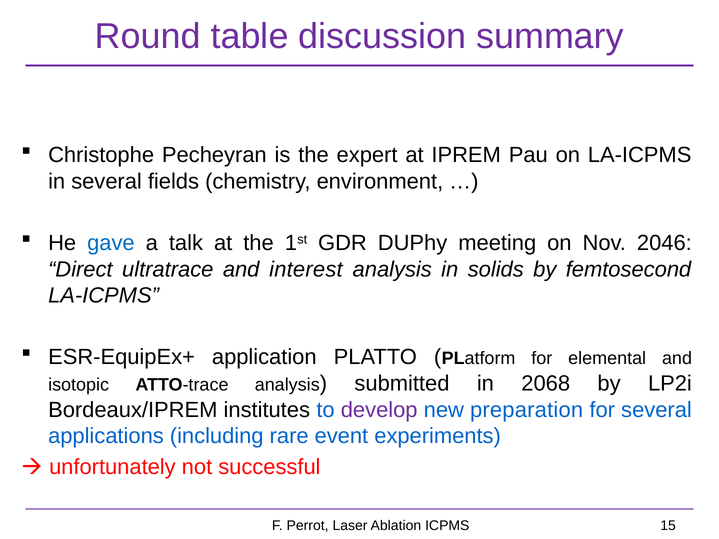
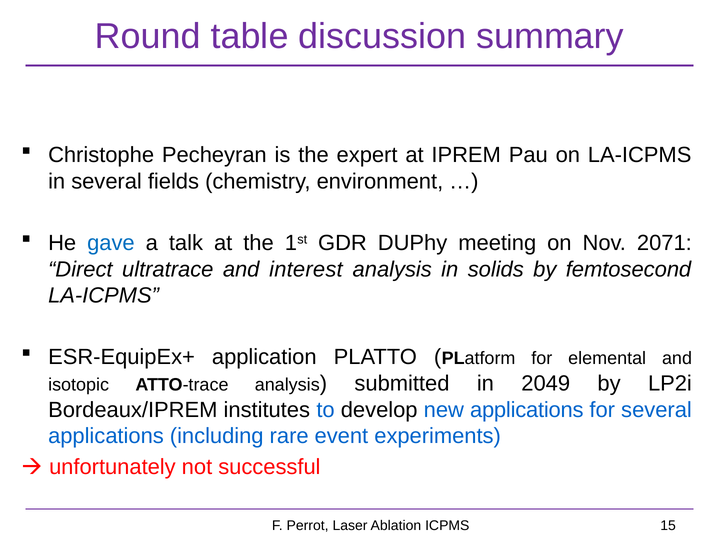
2046: 2046 -> 2071
2068: 2068 -> 2049
develop colour: purple -> black
new preparation: preparation -> applications
